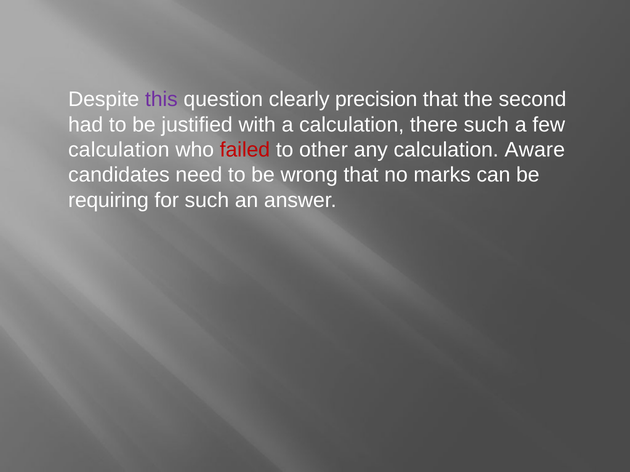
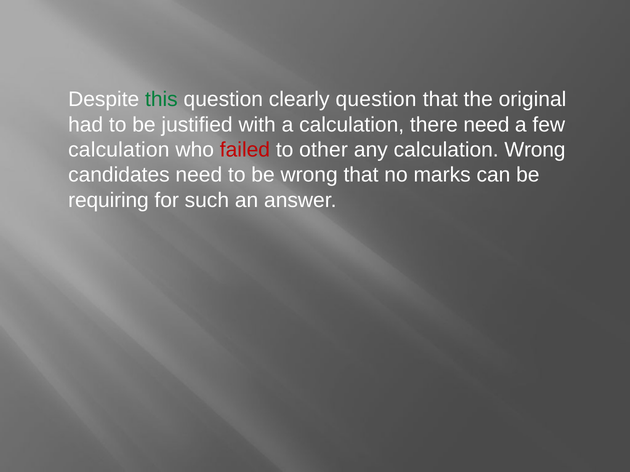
this colour: purple -> green
clearly precision: precision -> question
second: second -> original
there such: such -> need
calculation Aware: Aware -> Wrong
